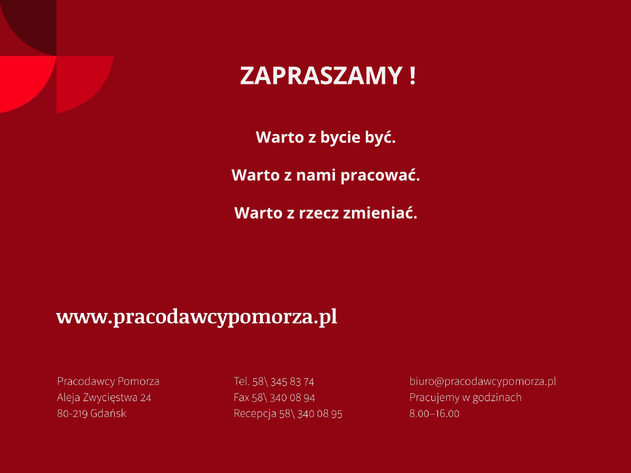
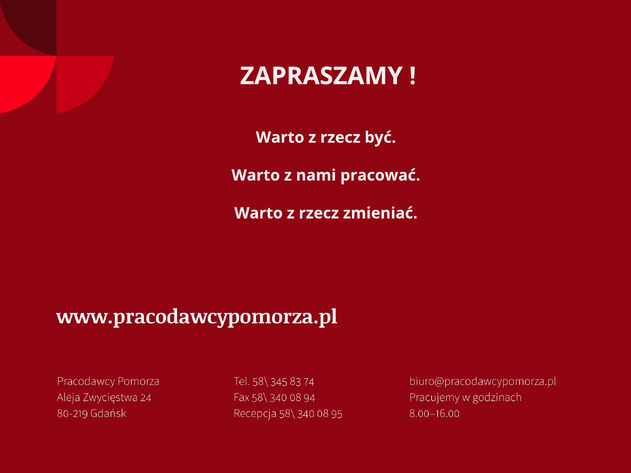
bycie at (340, 138): bycie -> rzecz
